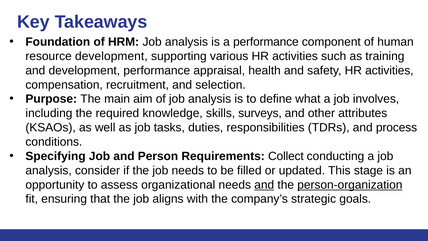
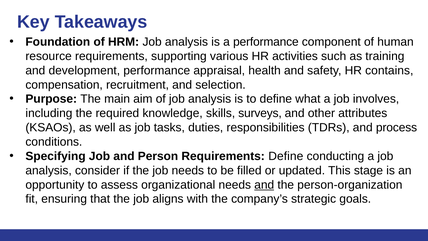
resource development: development -> requirements
safety HR activities: activities -> contains
Requirements Collect: Collect -> Define
person-organization underline: present -> none
